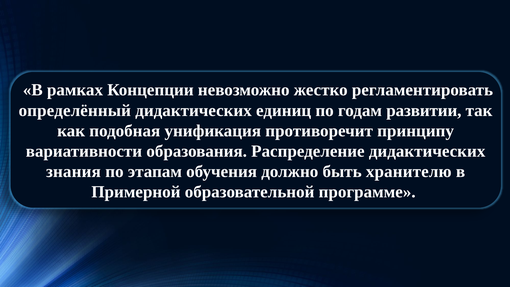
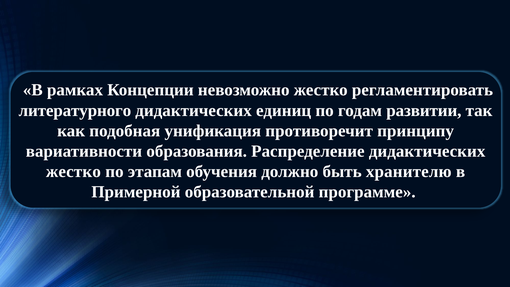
определённый: определённый -> литературного
знания at (73, 172): знания -> жестко
